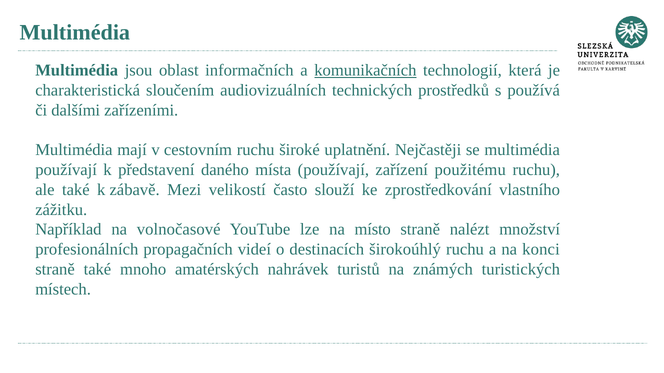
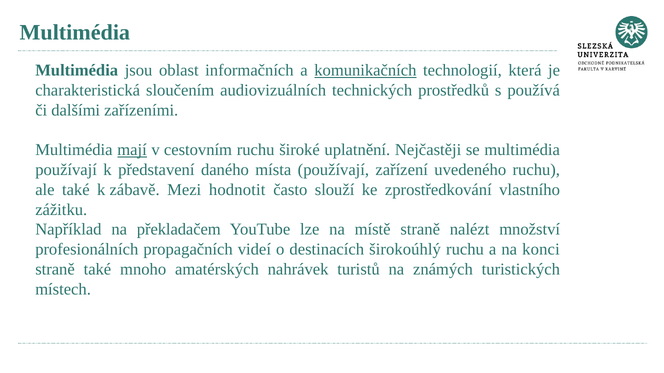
mají underline: none -> present
použitému: použitému -> uvedeného
velikostí: velikostí -> hodnotit
volnočasové: volnočasové -> překladačem
místo: místo -> místě
